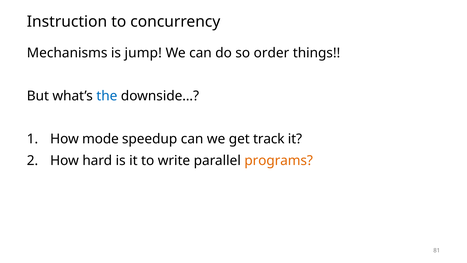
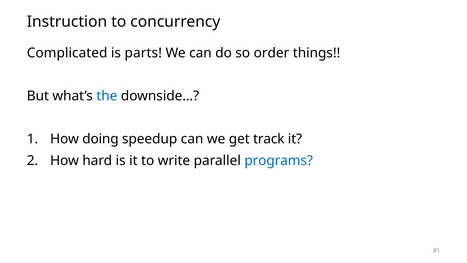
Mechanisms: Mechanisms -> Complicated
jump: jump -> parts
mode: mode -> doing
programs colour: orange -> blue
